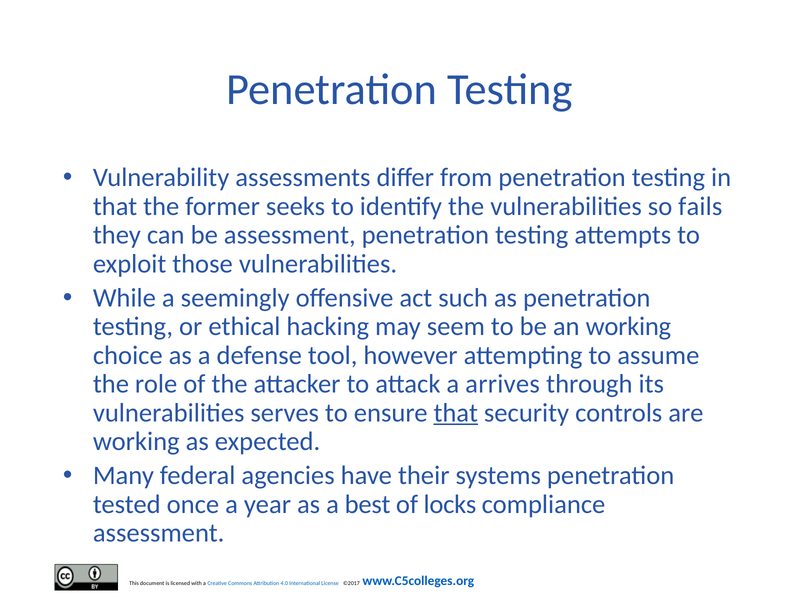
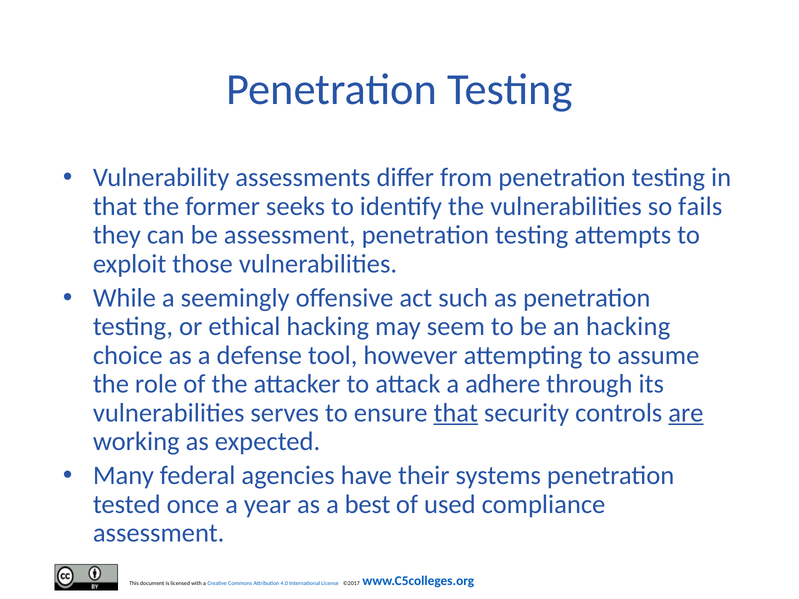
an working: working -> hacking
arrives: arrives -> adhere
are underline: none -> present
locks: locks -> used
